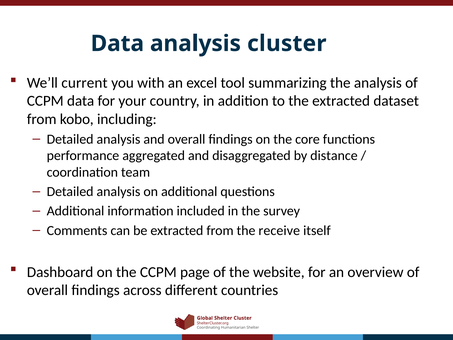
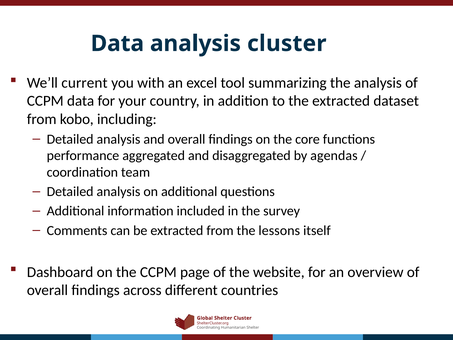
distance: distance -> agendas
receive: receive -> lessons
